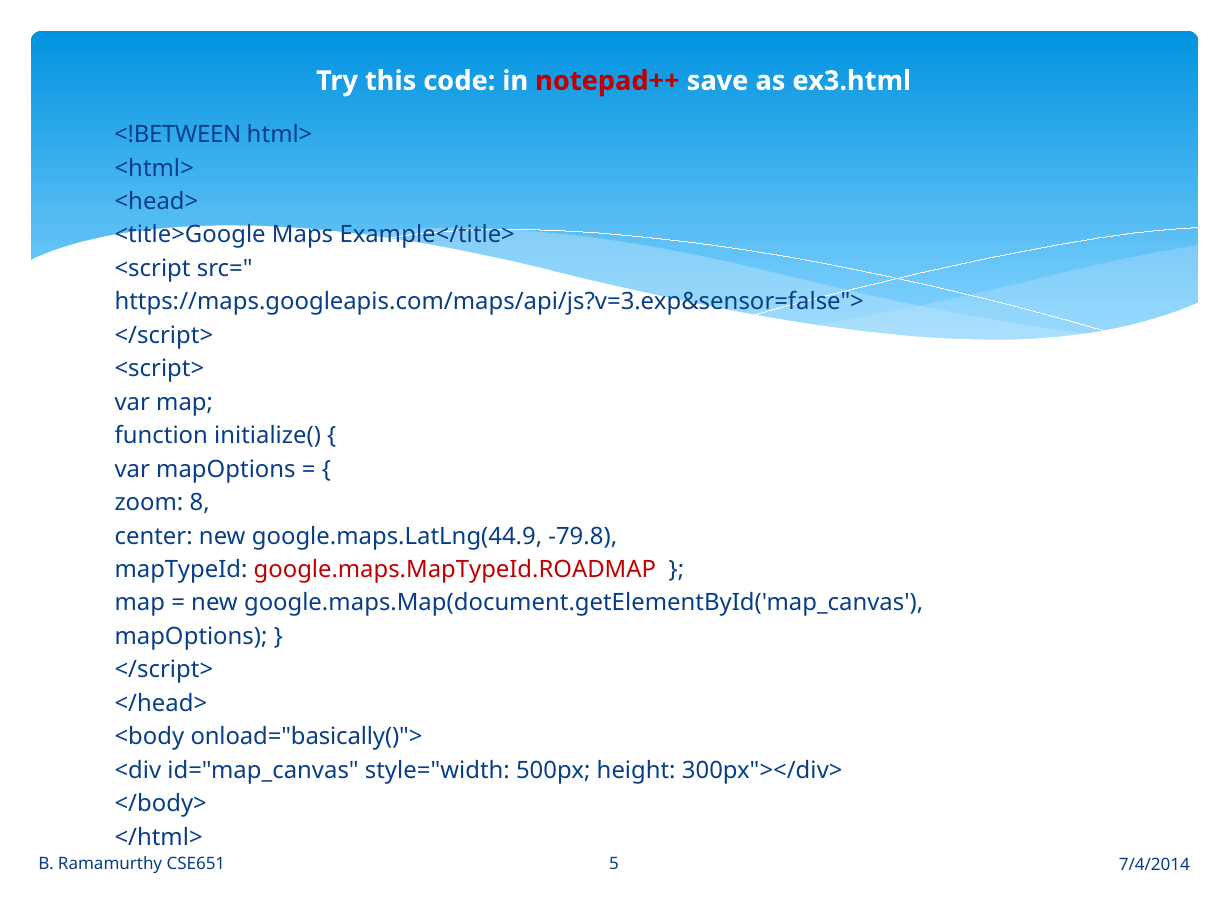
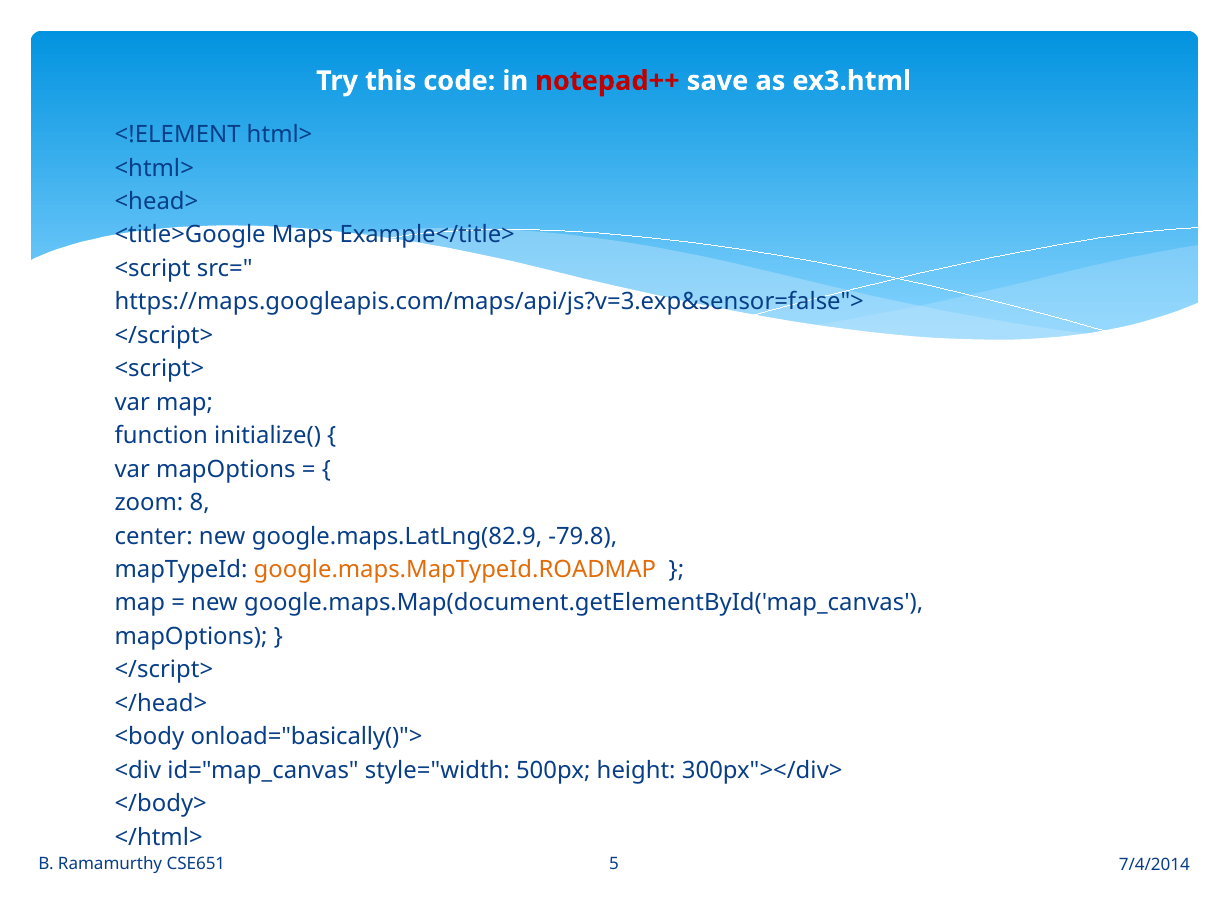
<!BETWEEN: <!BETWEEN -> <!ELEMENT
google.maps.LatLng(44.9: google.maps.LatLng(44.9 -> google.maps.LatLng(82.9
google.maps.MapTypeId.ROADMAP colour: red -> orange
